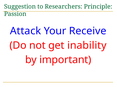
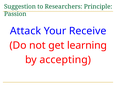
inability: inability -> learning
important: important -> accepting
